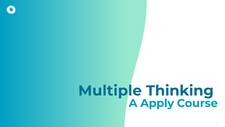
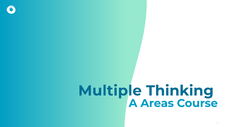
Apply: Apply -> Areas
